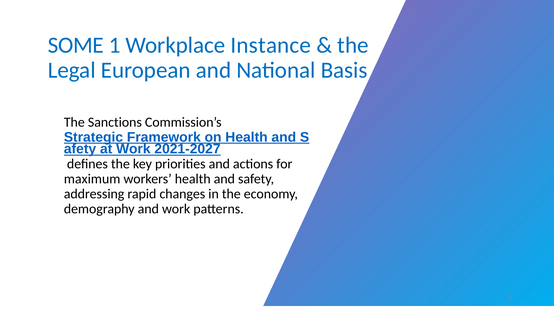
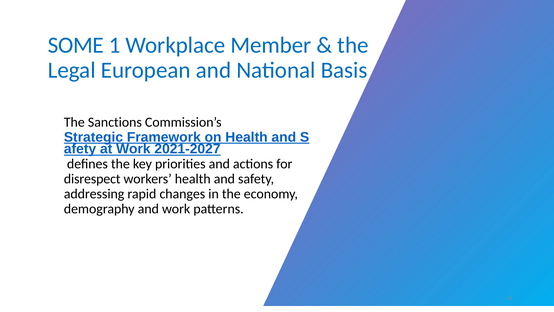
Instance: Instance -> Member
maximum: maximum -> disrespect
